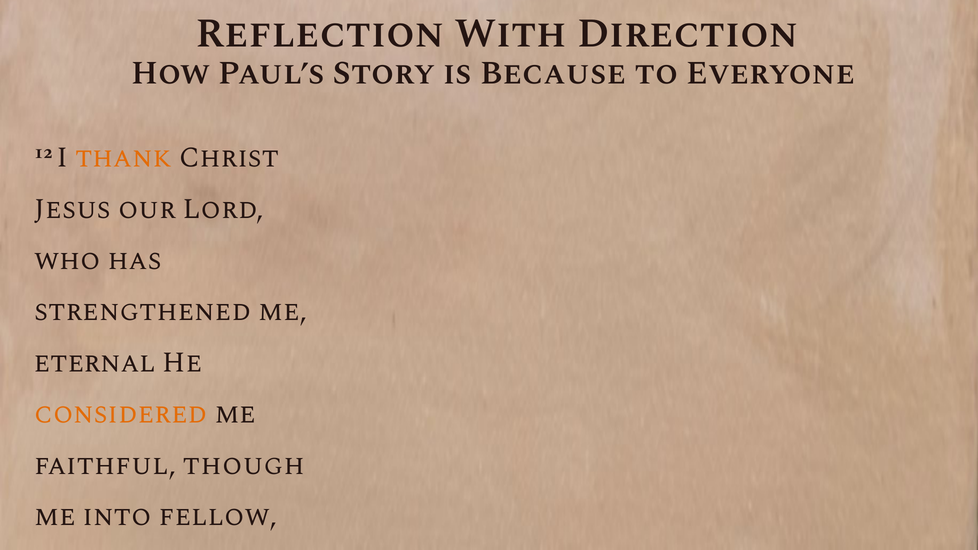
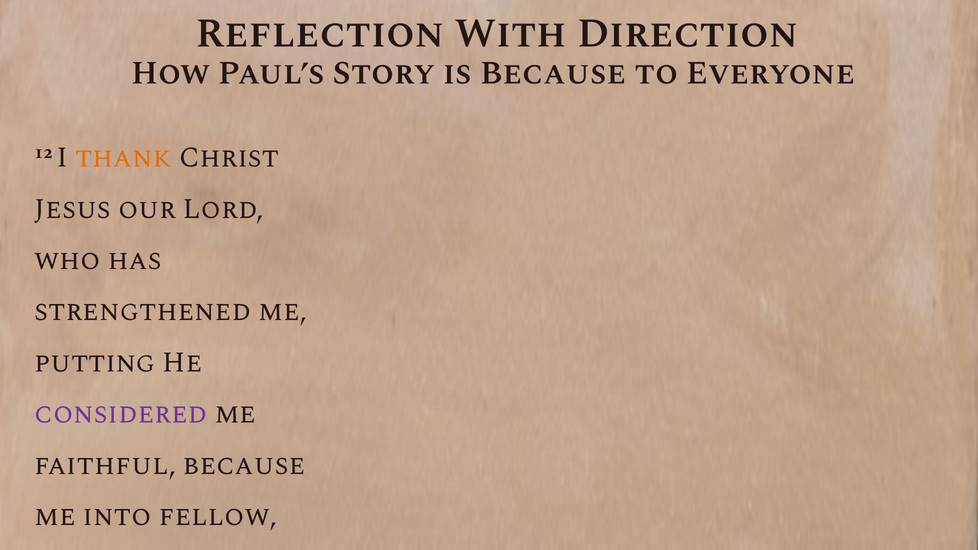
eternal: eternal -> putting
considered colour: orange -> purple
faithful though: though -> because
